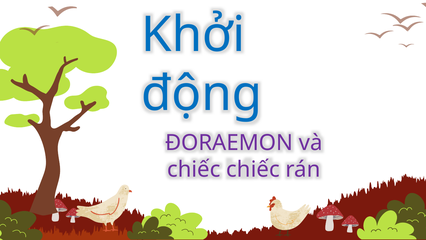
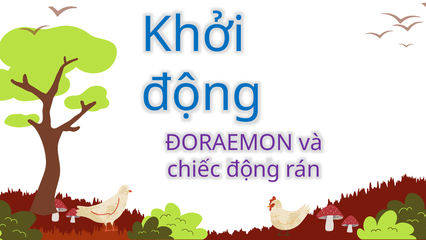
chiếc chiếc: chiếc -> động
